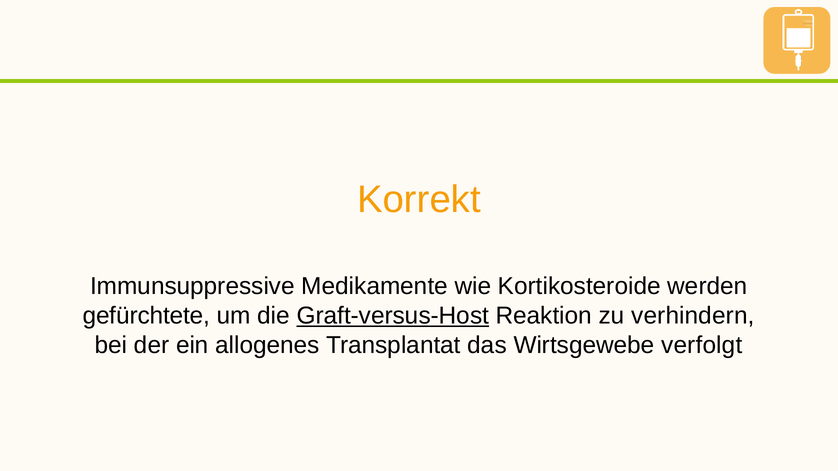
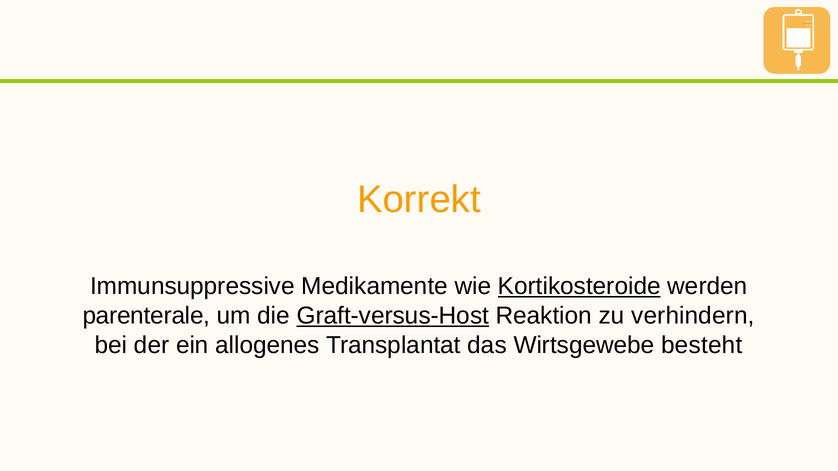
Kortikosteroide underline: none -> present
gefürchtete: gefürchtete -> parenterale
verfolgt: verfolgt -> besteht
